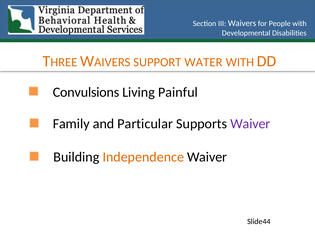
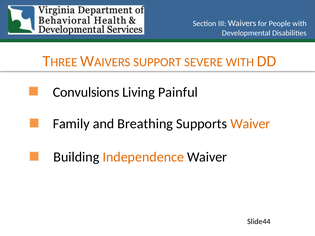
WATER: WATER -> SEVERE
Particular: Particular -> Breathing
Waiver at (250, 124) colour: purple -> orange
